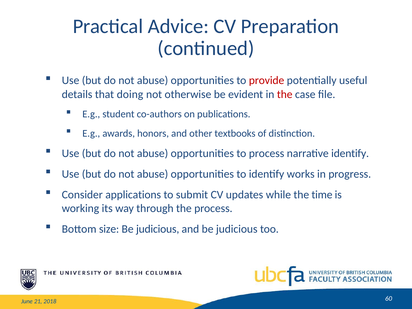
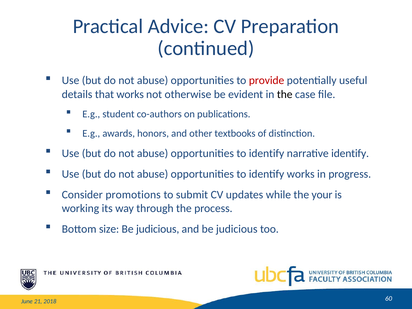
that doing: doing -> works
the at (285, 94) colour: red -> black
process at (267, 153): process -> identify
applications: applications -> promotions
time: time -> your
